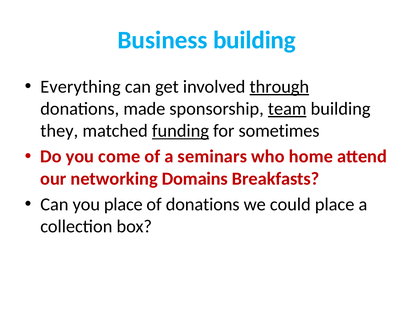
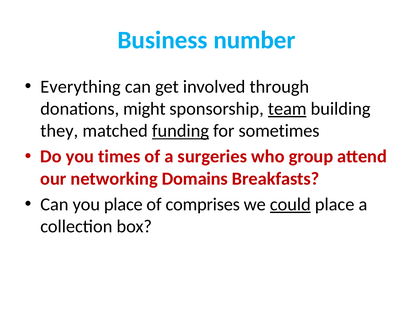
Business building: building -> number
through underline: present -> none
made: made -> might
come: come -> times
seminars: seminars -> surgeries
home: home -> group
of donations: donations -> comprises
could underline: none -> present
